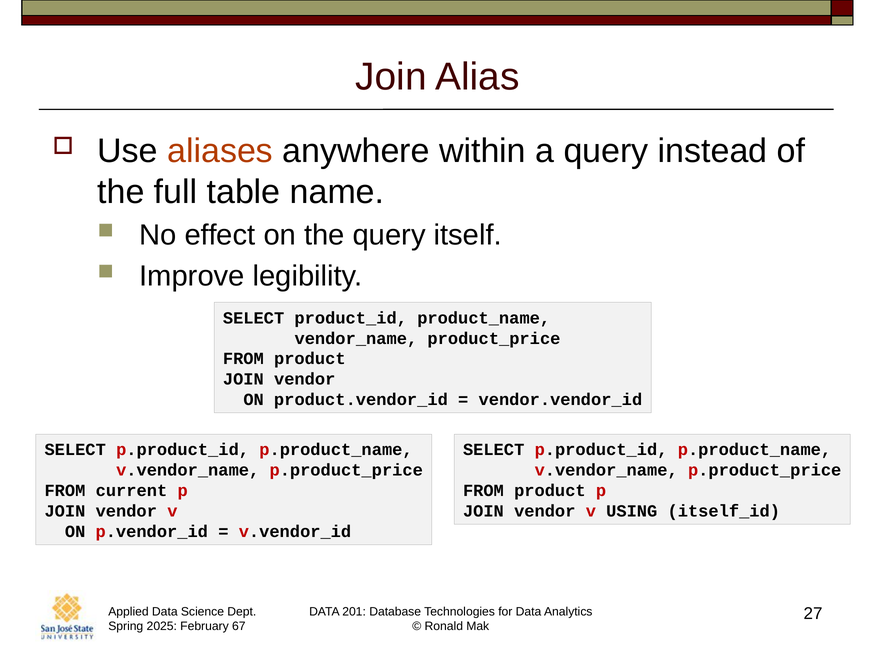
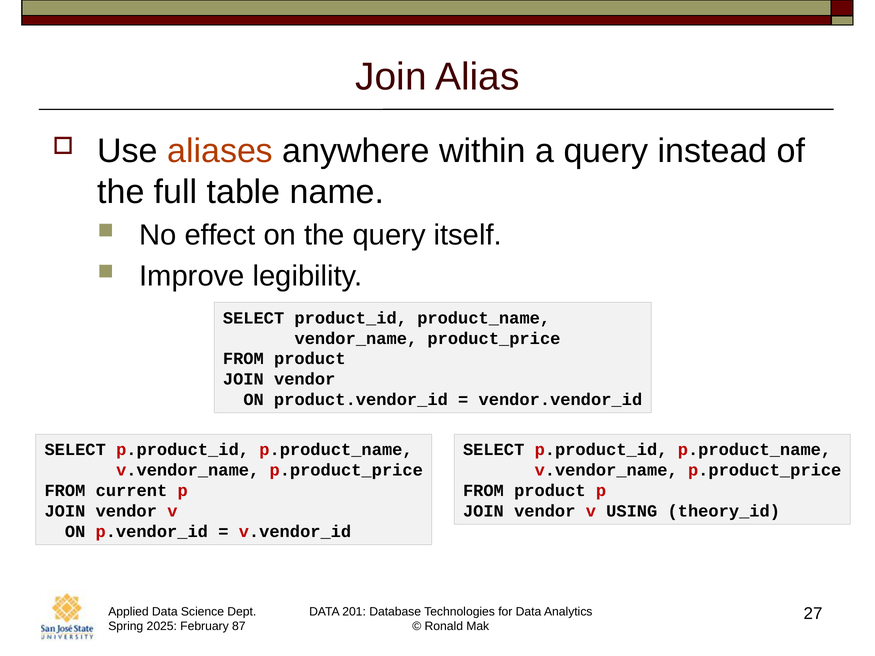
itself_id: itself_id -> theory_id
67: 67 -> 87
